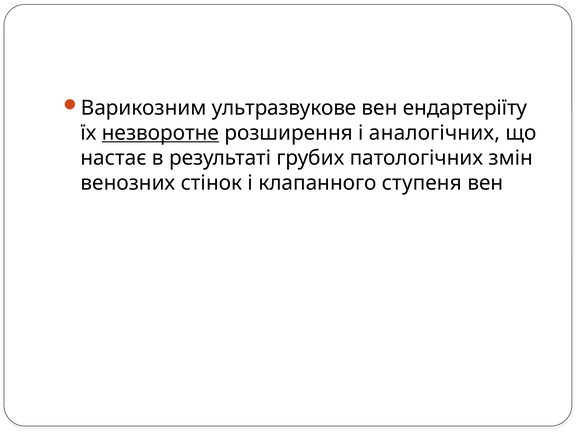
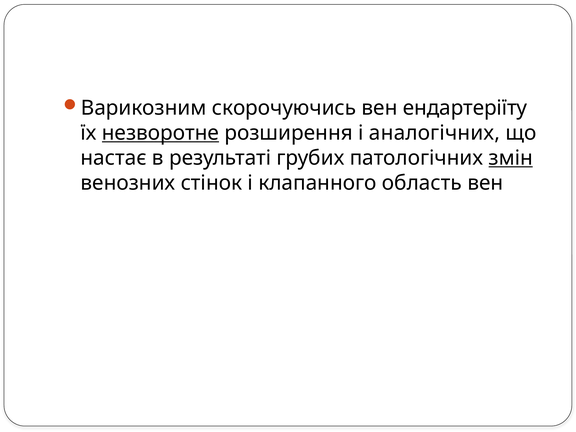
ультразвукове: ультразвукове -> скорочуючись
змін underline: none -> present
ступеня: ступеня -> область
